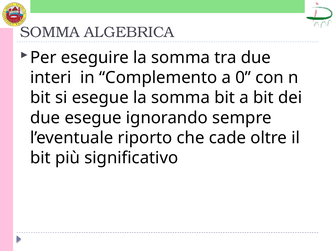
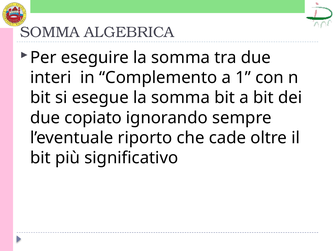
0: 0 -> 1
due esegue: esegue -> copiato
